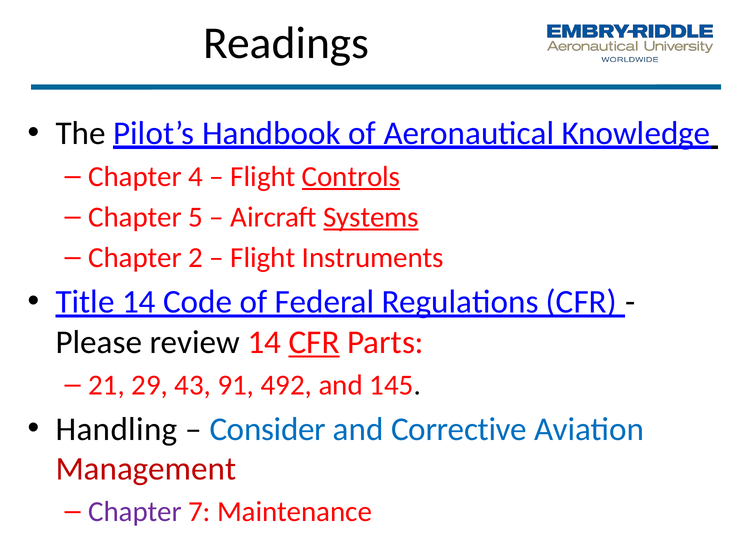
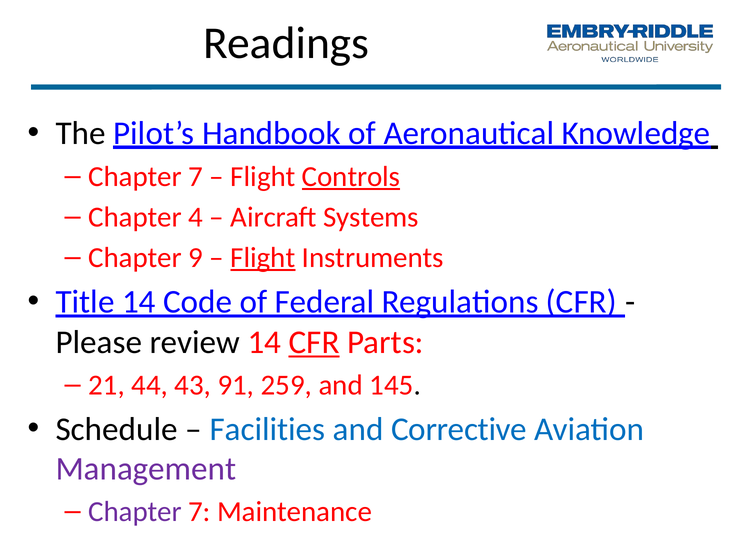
4 at (196, 177): 4 -> 7
5: 5 -> 4
Systems underline: present -> none
2: 2 -> 9
Flight at (263, 258) underline: none -> present
29: 29 -> 44
492: 492 -> 259
Handling: Handling -> Schedule
Consider: Consider -> Facilities
Management colour: red -> purple
